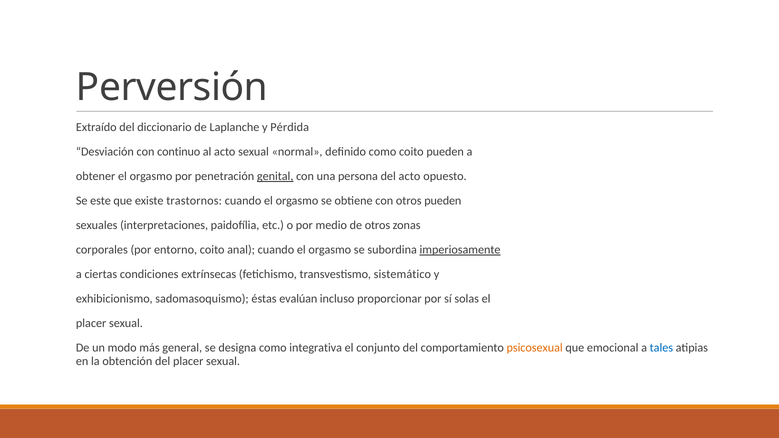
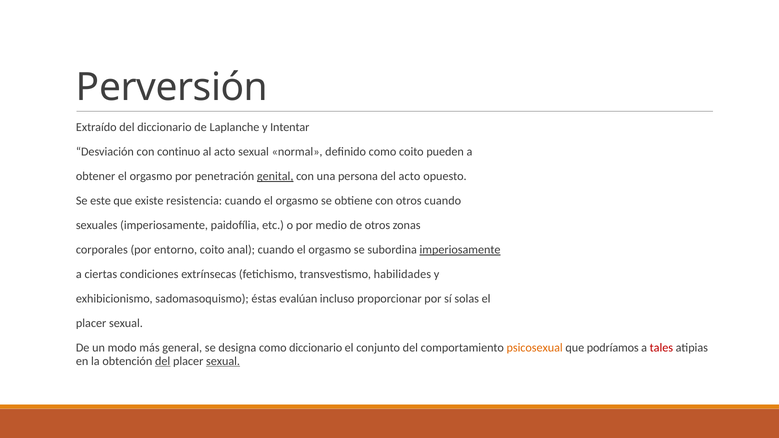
Pérdida: Pérdida -> Intentar
trastornos: trastornos -> resistencia
otros pueden: pueden -> cuando
sexuales interpretaciones: interpretaciones -> imperiosamente
sistemático: sistemático -> habilidades
como integrativa: integrativa -> diccionario
emocional: emocional -> podríamos
tales colour: blue -> red
del at (163, 361) underline: none -> present
sexual at (223, 361) underline: none -> present
